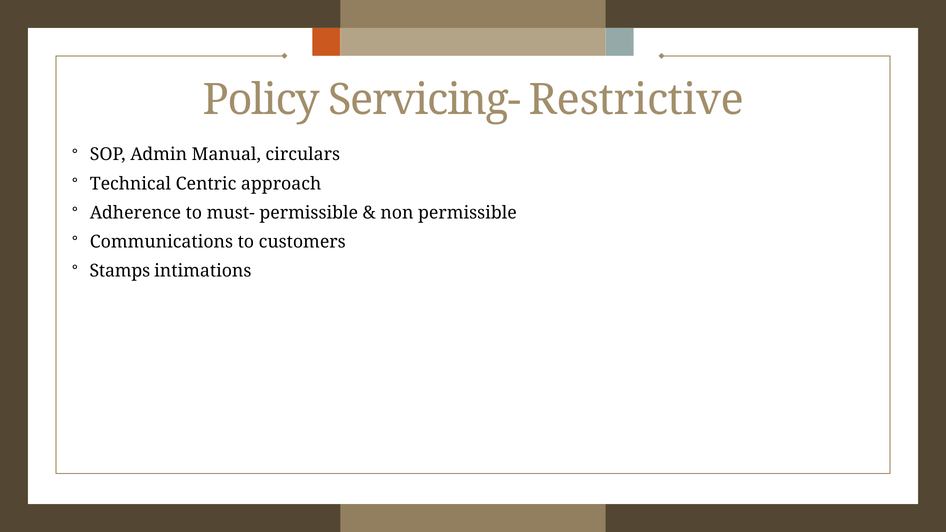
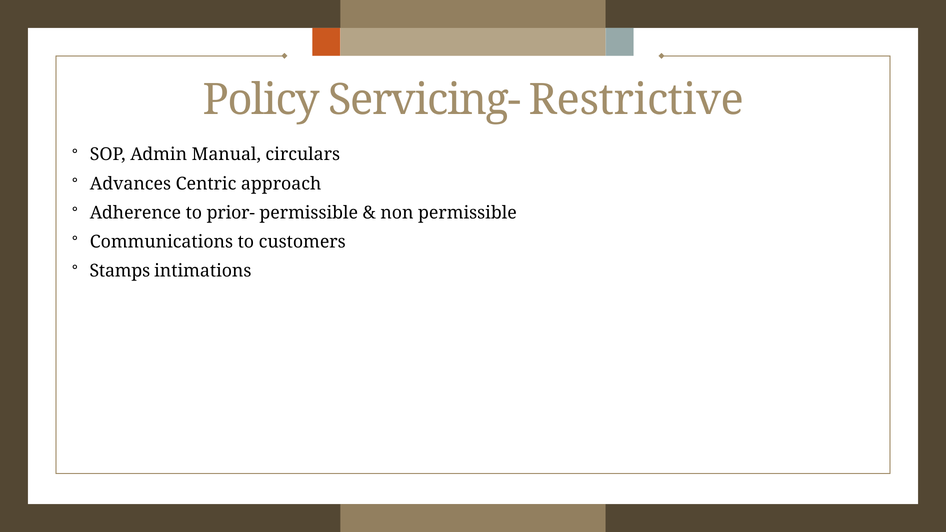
Technical: Technical -> Advances
must-: must- -> prior-
